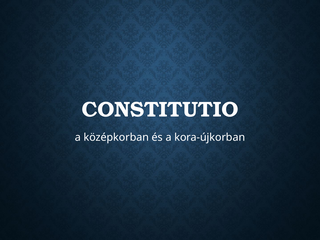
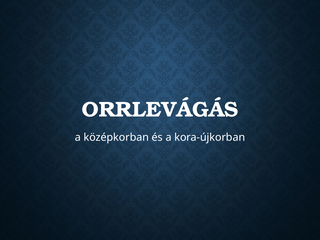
CONSTITUTIO: CONSTITUTIO -> ORRLEVÁGÁS
